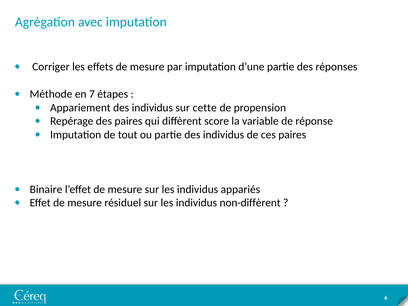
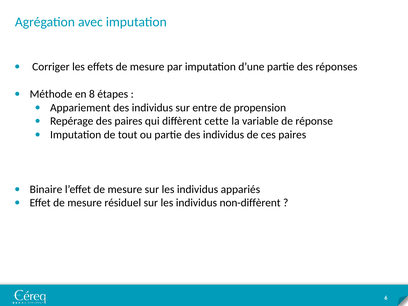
7: 7 -> 8
cette: cette -> entre
score: score -> cette
